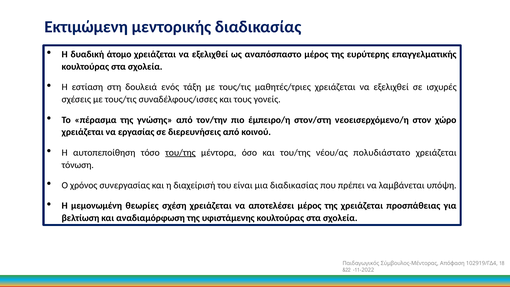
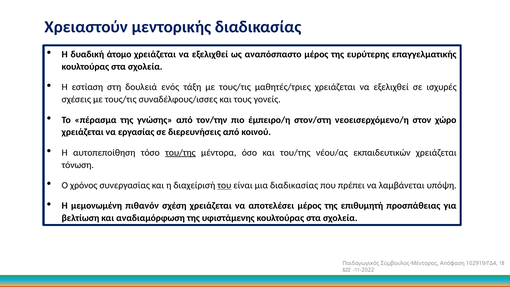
Εκτιμώμενη: Εκτιμώμενη -> Χρειαστούν
πολυδιάστατο: πολυδιάστατο -> εκπαιδευτικών
του underline: none -> present
θεωρίες: θεωρίες -> πιθανόν
της χρειάζεται: χρειάζεται -> επιθυμητή
